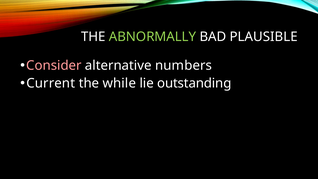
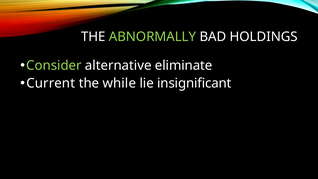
PLAUSIBLE: PLAUSIBLE -> HOLDINGS
Consider colour: pink -> light green
numbers: numbers -> eliminate
outstanding: outstanding -> insignificant
